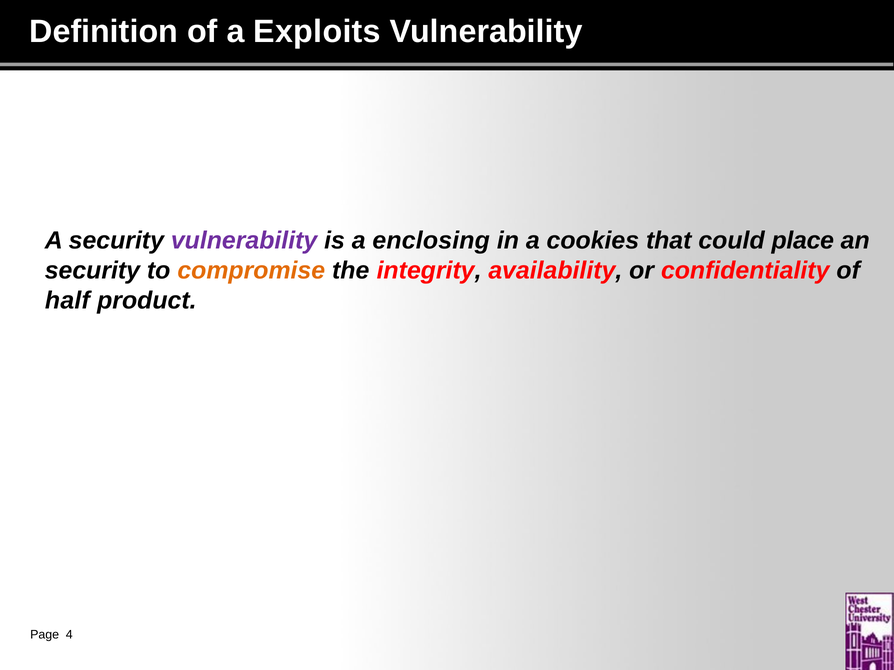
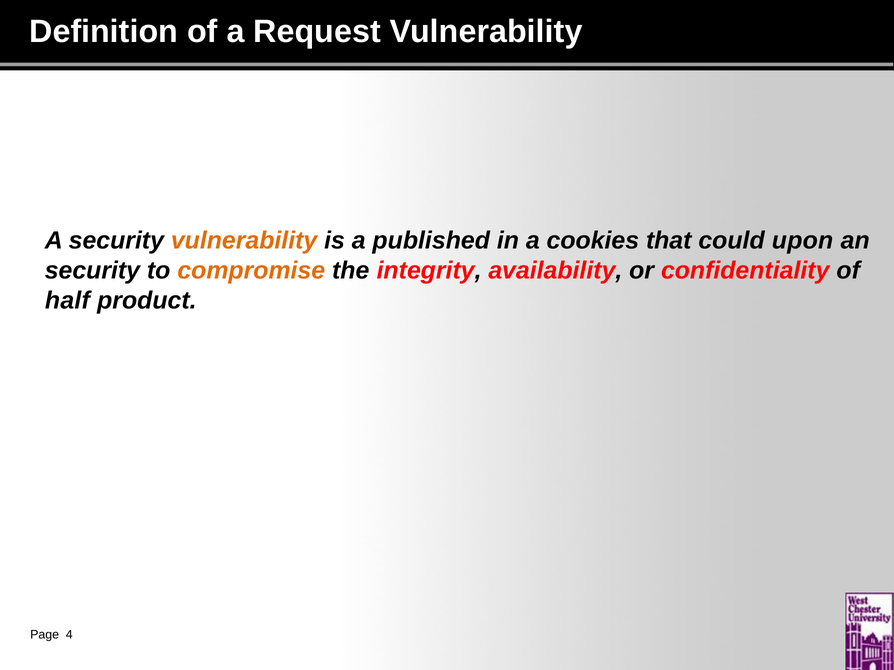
Exploits: Exploits -> Request
vulnerability at (244, 241) colour: purple -> orange
enclosing: enclosing -> published
place: place -> upon
